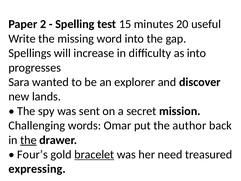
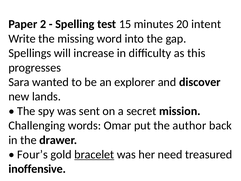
useful: useful -> intent
as into: into -> this
the at (28, 140) underline: present -> none
expressing: expressing -> inoffensive
